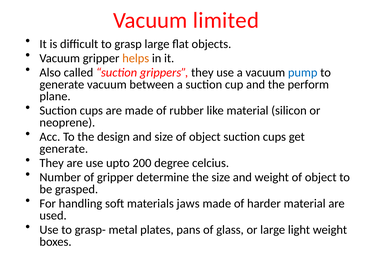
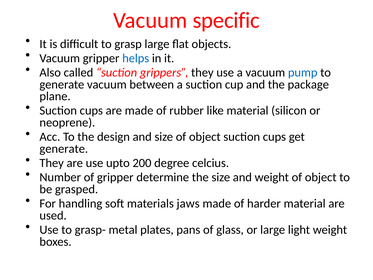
limited: limited -> specific
helps colour: orange -> blue
perform: perform -> package
